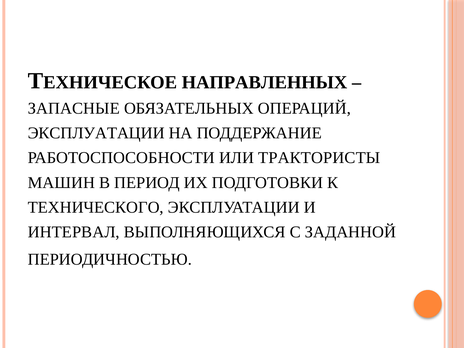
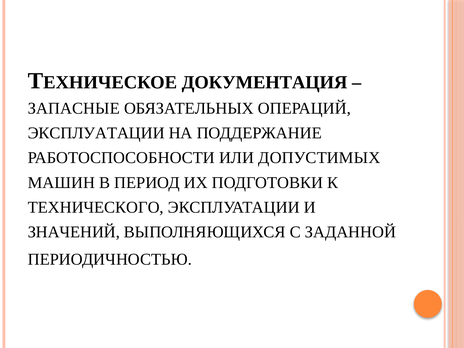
НАПРАВЛЕННЫХ: НАПРАВЛЕННЫХ -> ДОКУМЕНТАЦИЯ
ТРАКТОРИСТЫ: ТРАКТОРИСТЫ -> ДОПУСТИМЫХ
ИНТЕРВАЛ: ИНТЕРВАЛ -> ЗНАЧЕНИЙ
